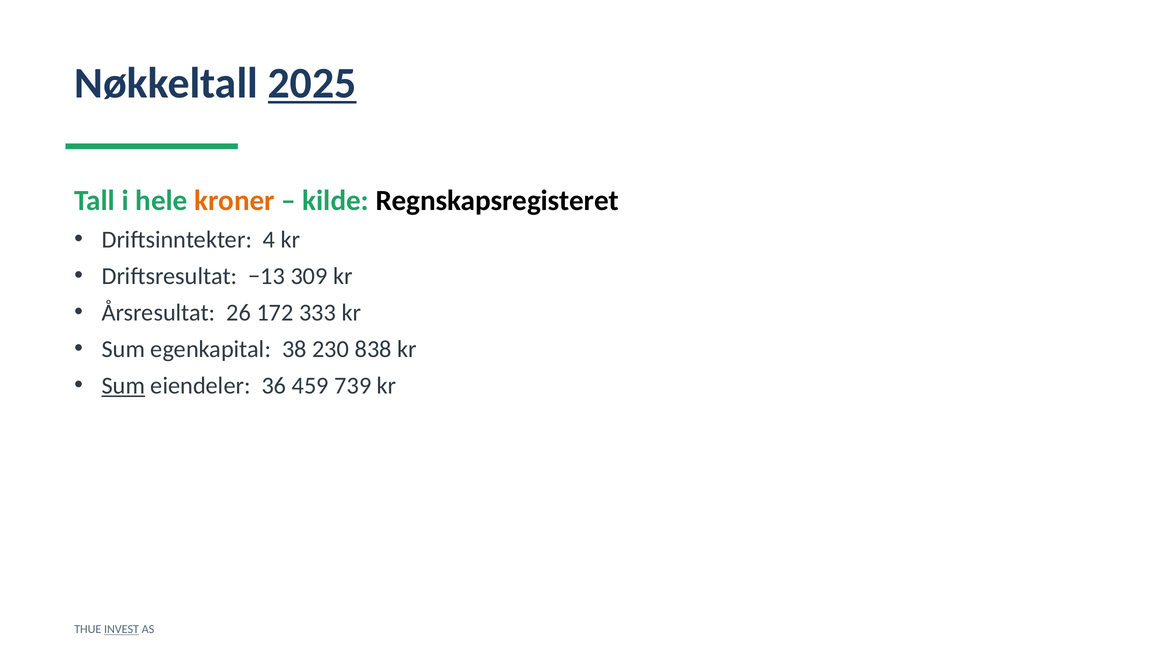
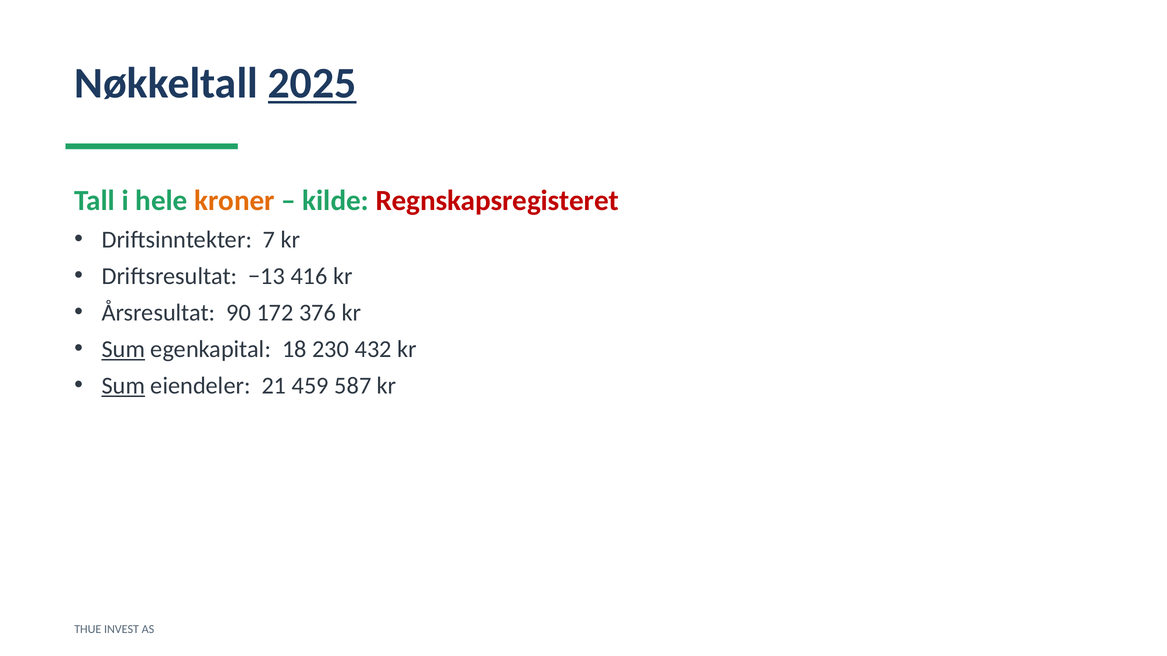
Regnskapsregisteret colour: black -> red
4: 4 -> 7
309: 309 -> 416
26: 26 -> 90
333: 333 -> 376
Sum at (123, 349) underline: none -> present
38: 38 -> 18
838: 838 -> 432
36: 36 -> 21
739: 739 -> 587
INVEST underline: present -> none
